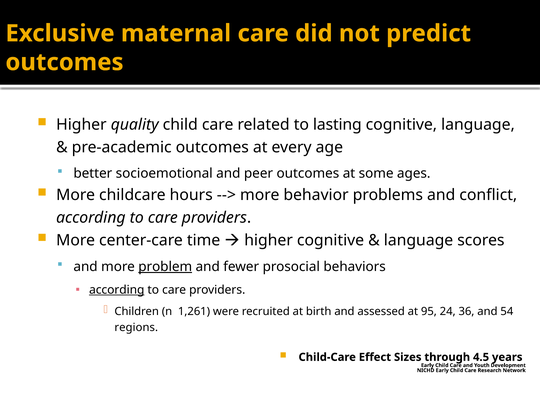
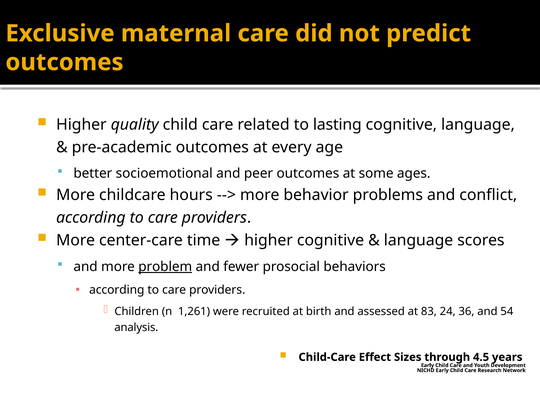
according at (117, 290) underline: present -> none
95: 95 -> 83
regions: regions -> analysis
